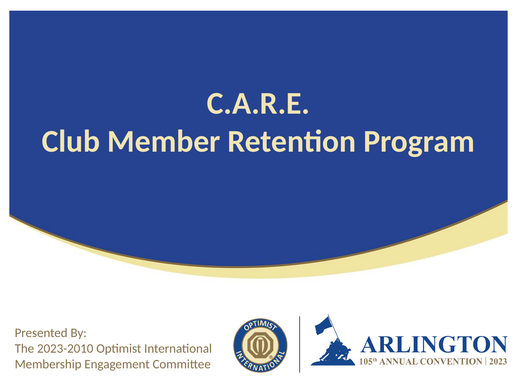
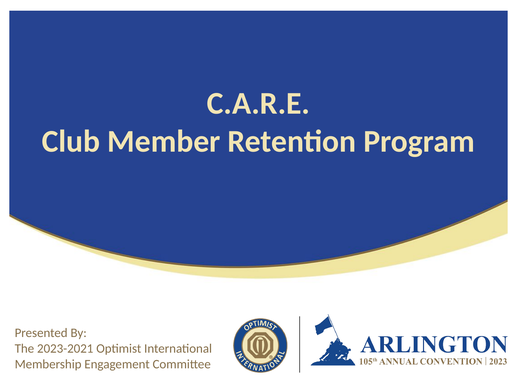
2023-2010: 2023-2010 -> 2023-2021
